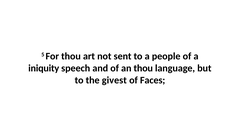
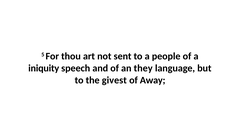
an thou: thou -> they
Faces: Faces -> Away
